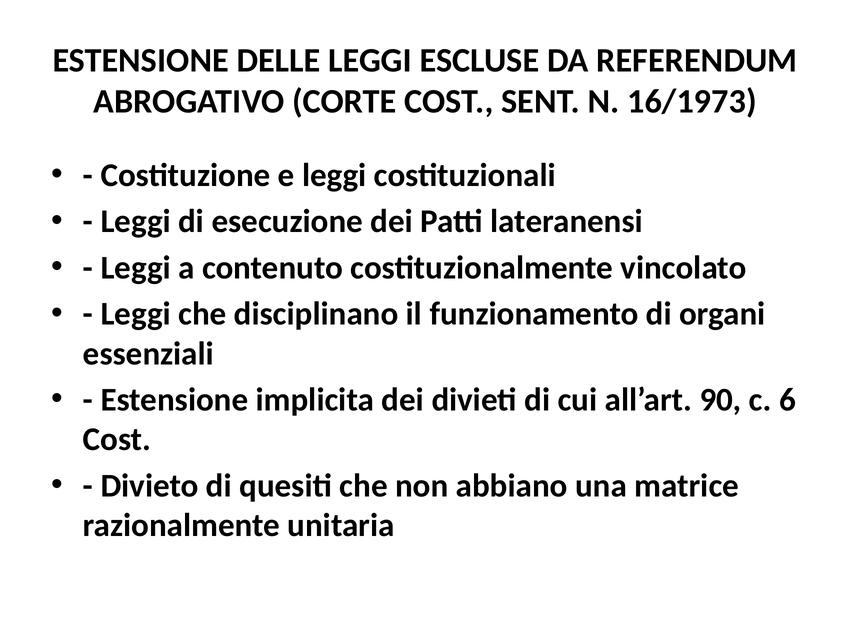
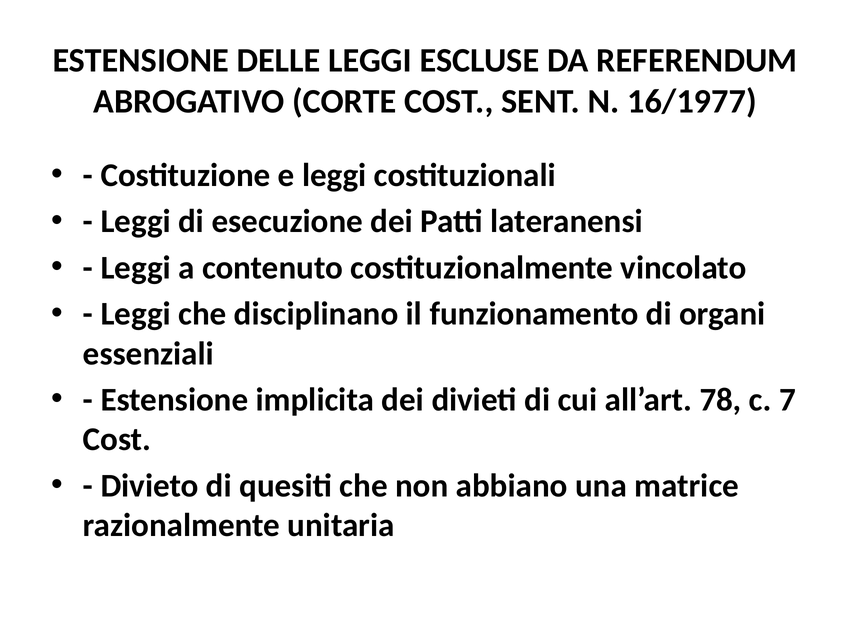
16/1973: 16/1973 -> 16/1977
90: 90 -> 78
6: 6 -> 7
